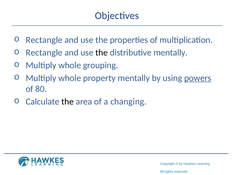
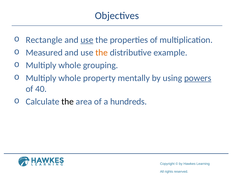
use at (87, 40) underline: none -> present
Rectangle at (44, 53): Rectangle -> Measured
the at (102, 53) colour: black -> orange
distributive mentally: mentally -> example
80: 80 -> 40
changing: changing -> hundreds
